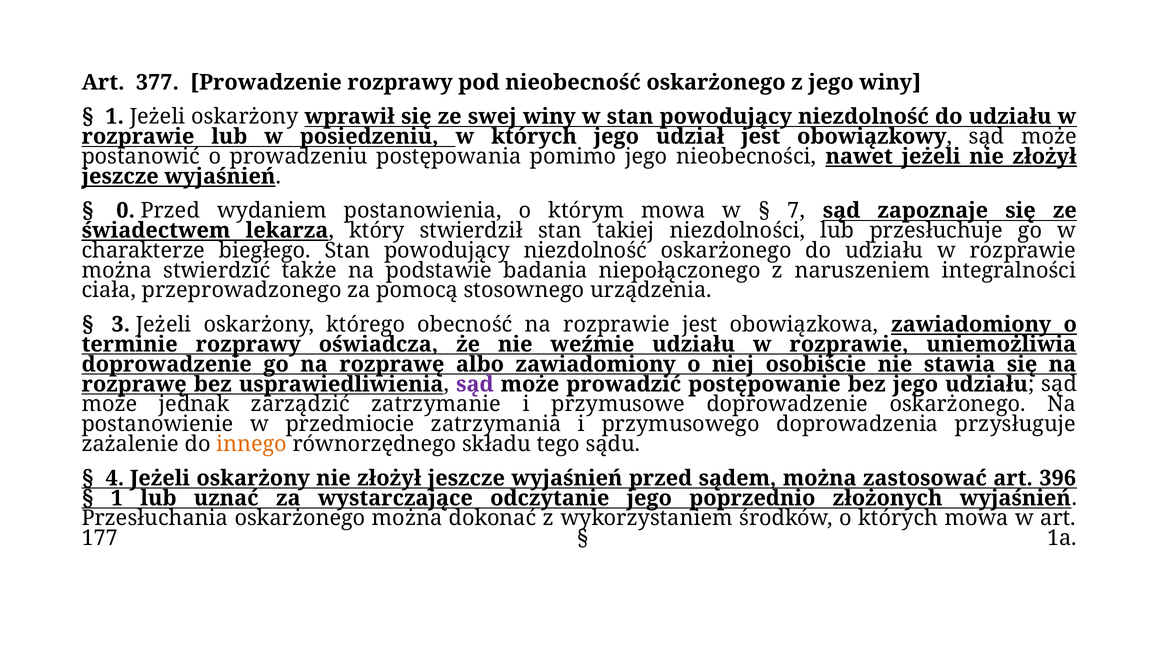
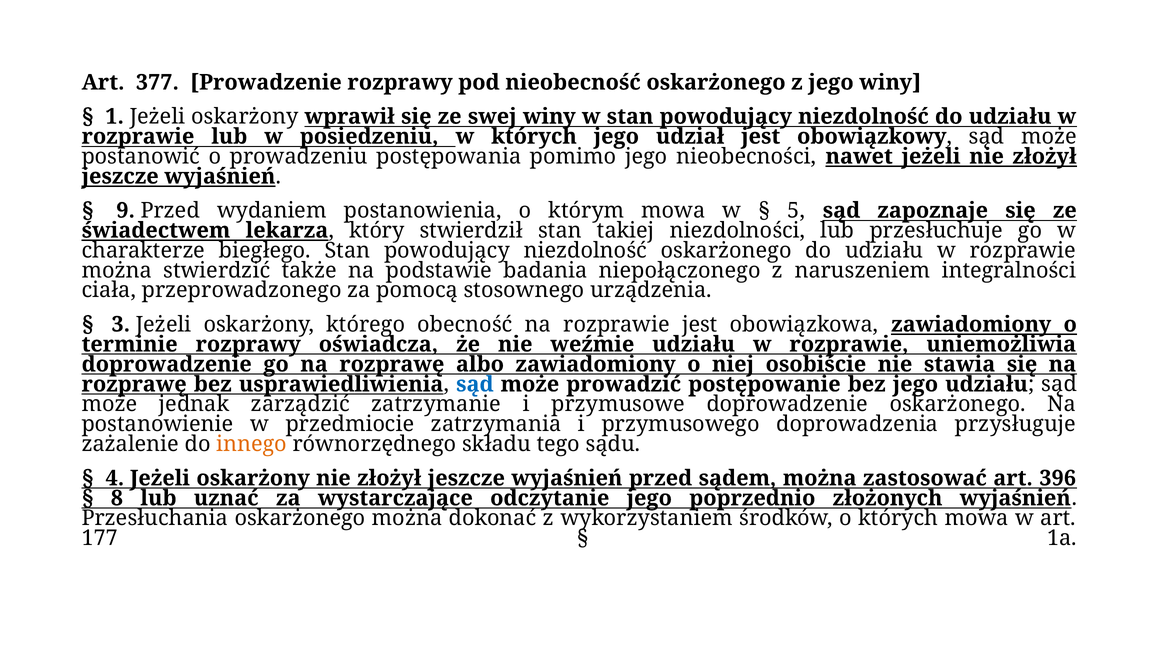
0: 0 -> 9
7: 7 -> 5
sąd at (475, 384) colour: purple -> blue
1 at (117, 498): 1 -> 8
